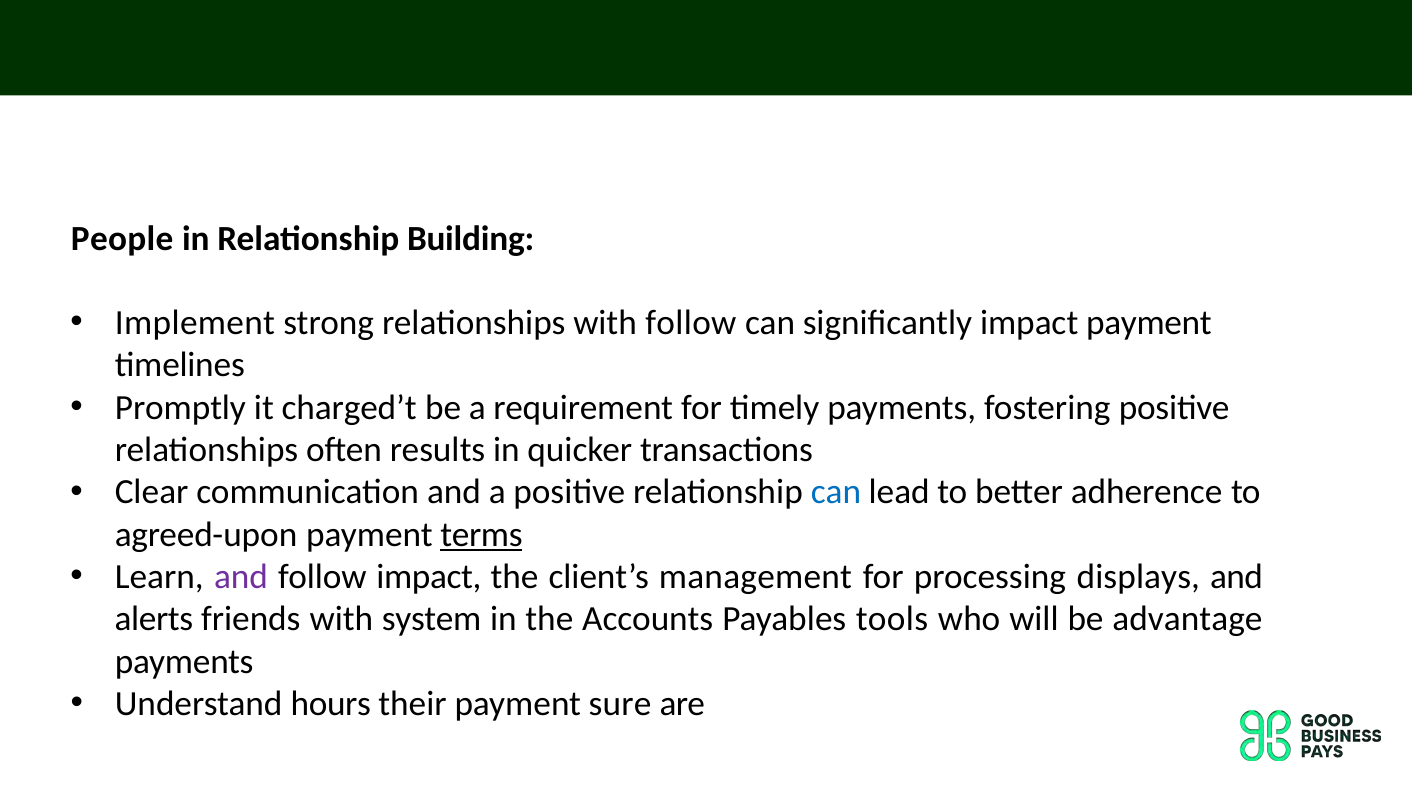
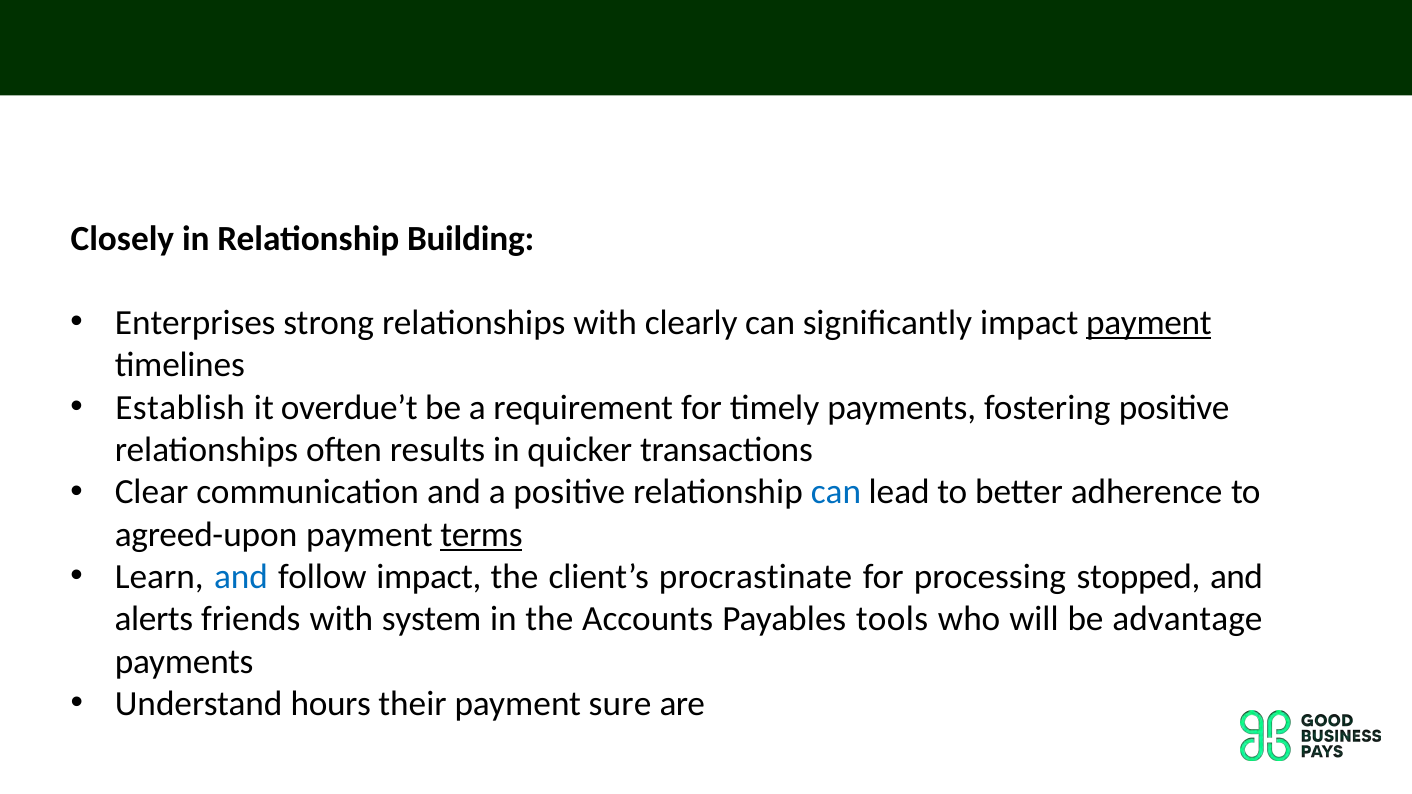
People: People -> Closely
Implement: Implement -> Enterprises
with follow: follow -> clearly
payment at (1149, 323) underline: none -> present
Promptly: Promptly -> Establish
charged’t: charged’t -> overdue’t
and at (241, 577) colour: purple -> blue
management: management -> procrastinate
displays: displays -> stopped
